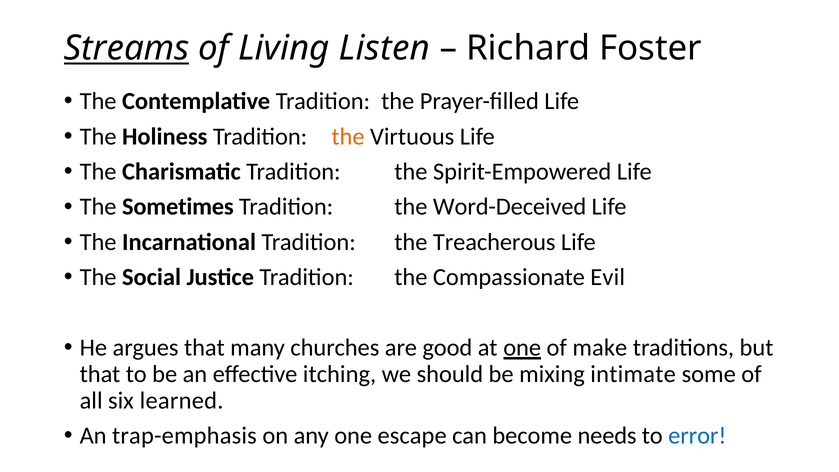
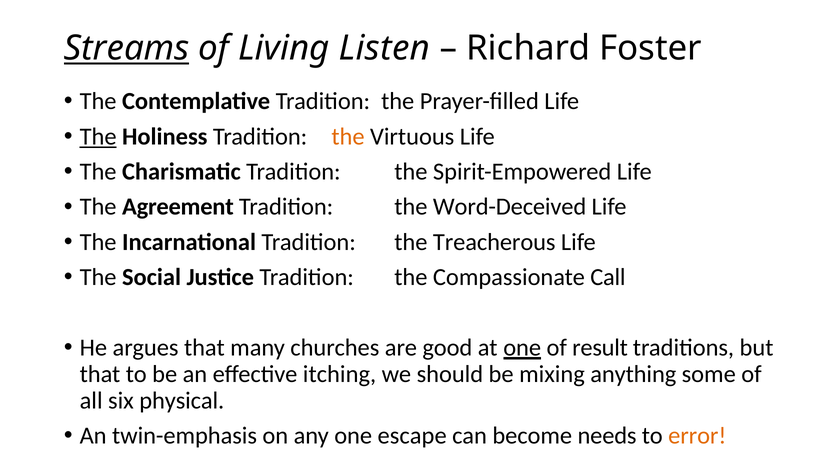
The at (98, 137) underline: none -> present
Sometimes: Sometimes -> Agreement
Evil: Evil -> Call
make: make -> result
intimate: intimate -> anything
learned: learned -> physical
trap-emphasis: trap-emphasis -> twin-emphasis
error colour: blue -> orange
